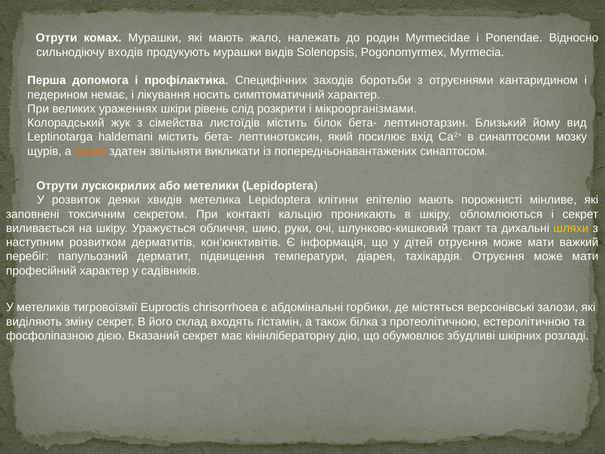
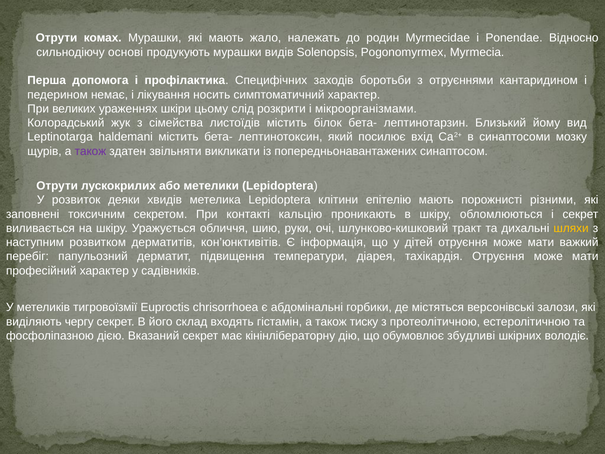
входів: входів -> основі
рівень: рівень -> цьому
також at (90, 151) colour: orange -> purple
мінливе: мінливе -> різними
зміну: зміну -> чергу
білка: білка -> тиску
розладі: розладі -> володіє
